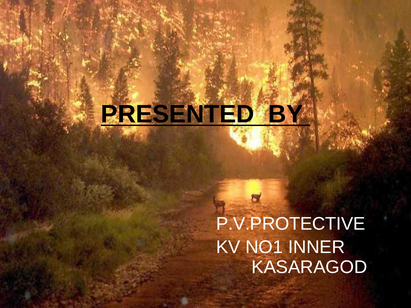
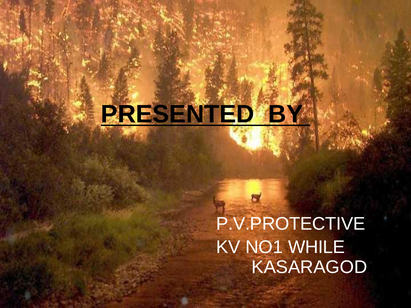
INNER: INNER -> WHILE
